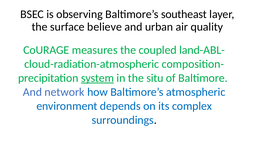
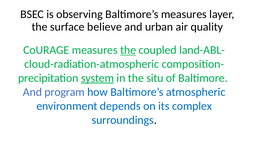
Baltimore’s southeast: southeast -> measures
the at (128, 50) underline: none -> present
network: network -> program
